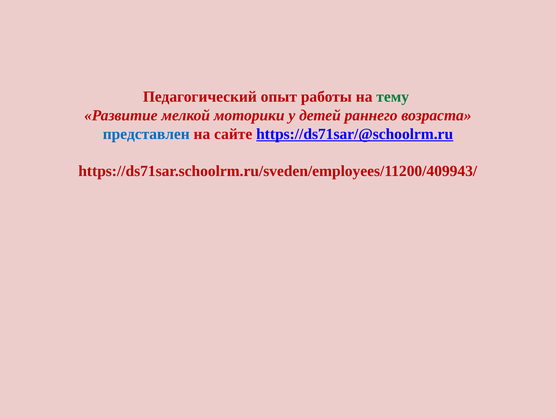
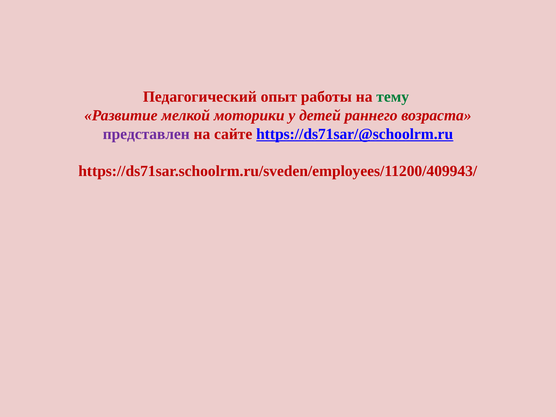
представлен colour: blue -> purple
